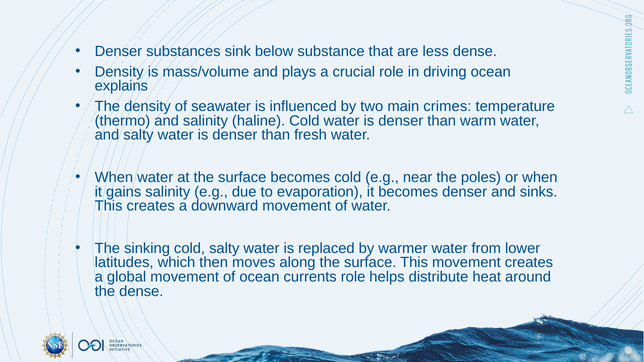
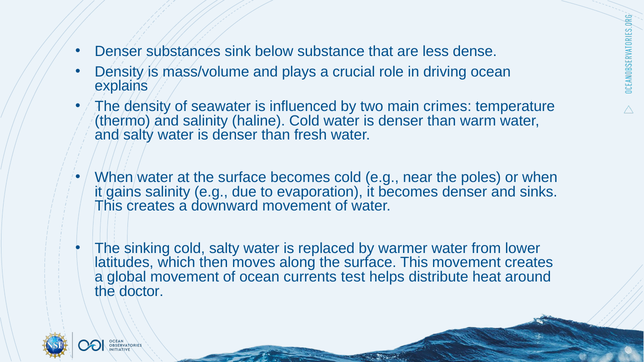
currents role: role -> test
the dense: dense -> doctor
